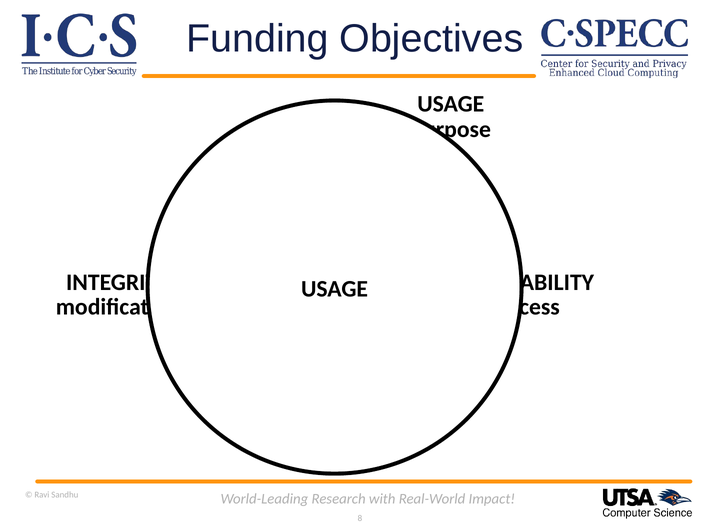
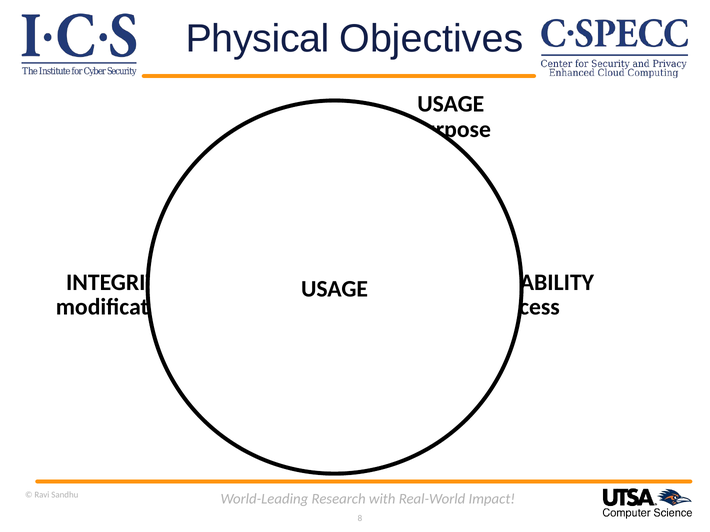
Funding: Funding -> Physical
